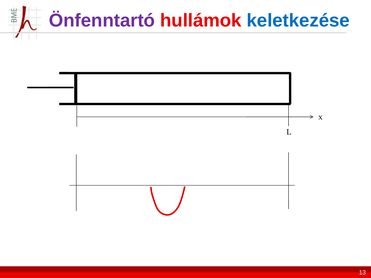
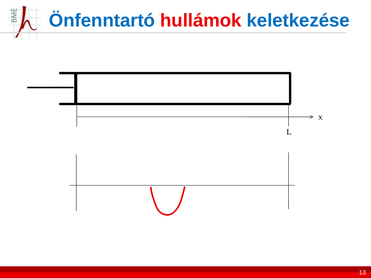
Önfenntartó colour: purple -> blue
